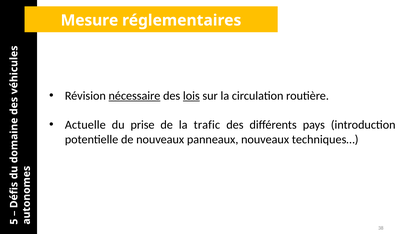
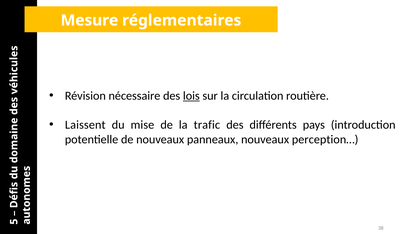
nécessaire underline: present -> none
Actuelle: Actuelle -> Laissent
prise: prise -> mise
techniques…: techniques… -> perception…
